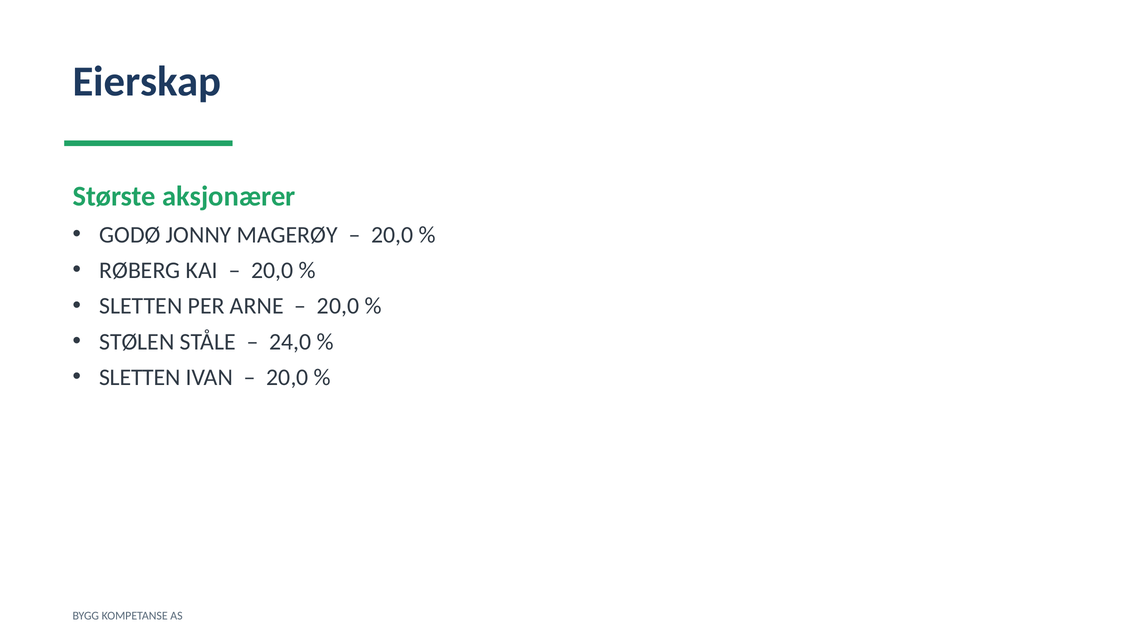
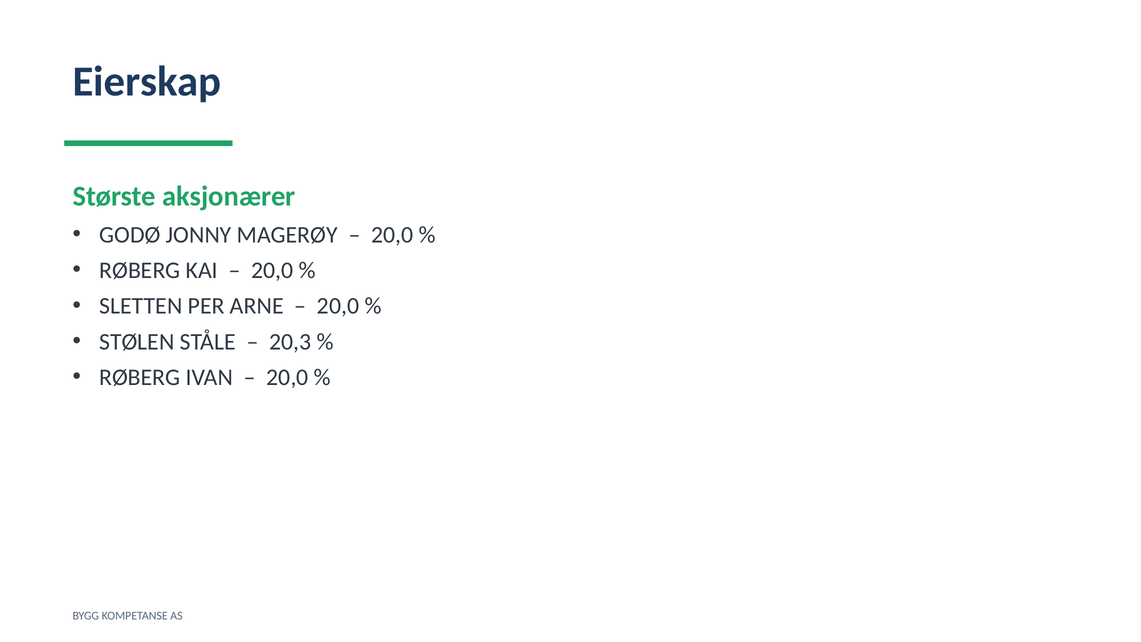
24,0: 24,0 -> 20,3
SLETTEN at (140, 377): SLETTEN -> RØBERG
